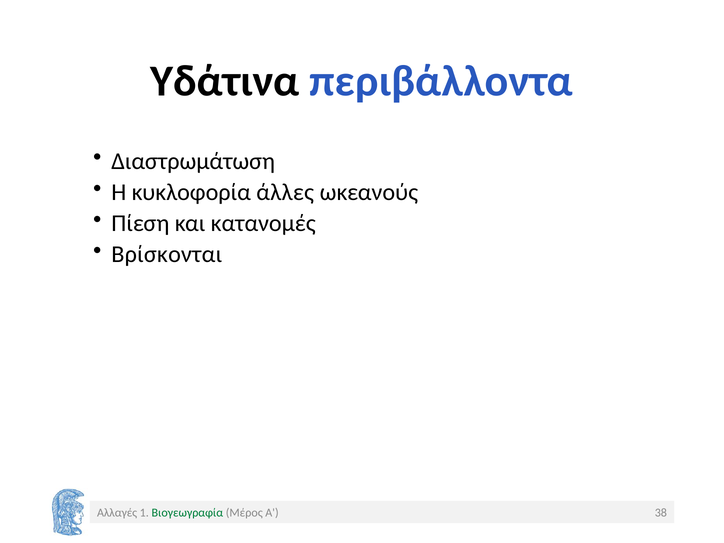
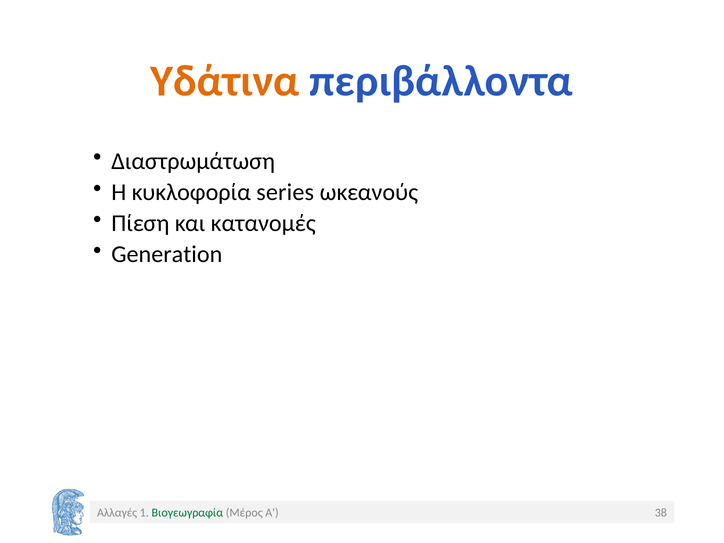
Υδάτινα colour: black -> orange
άλλες: άλλες -> series
Βρίσκονται: Βρίσκονται -> Generation
